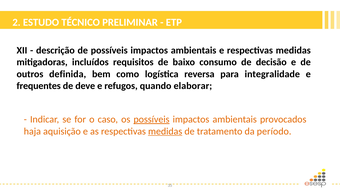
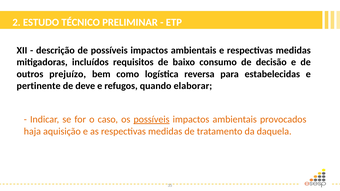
definida: definida -> prejuízo
integralidade: integralidade -> estabelecidas
frequentes: frequentes -> pertinente
medidas at (165, 131) underline: present -> none
período: período -> daquela
